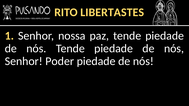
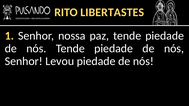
Poder: Poder -> Levou
